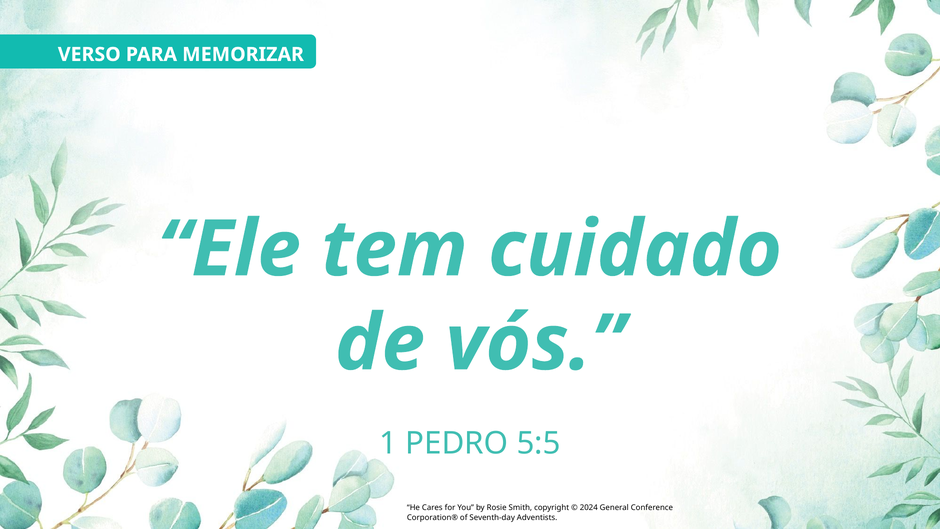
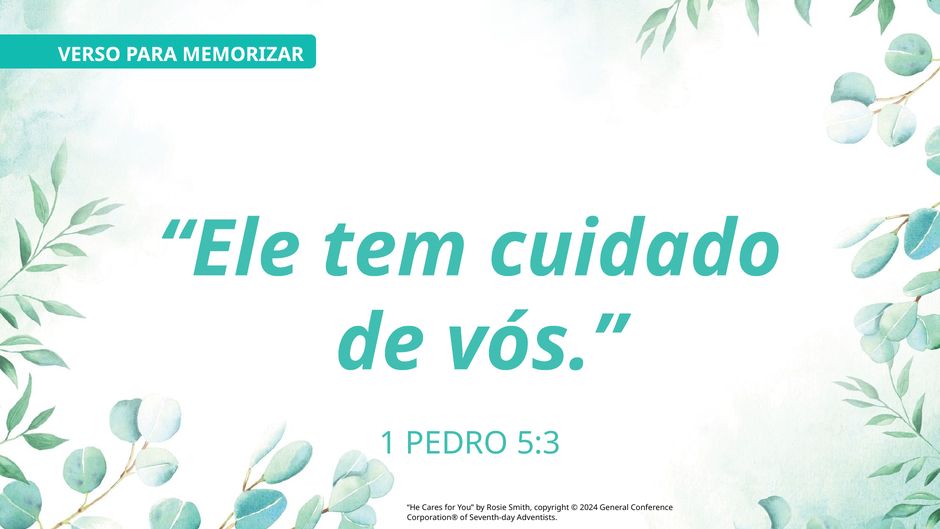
5:5: 5:5 -> 5:3
